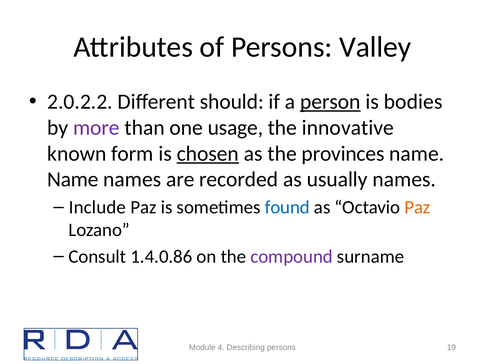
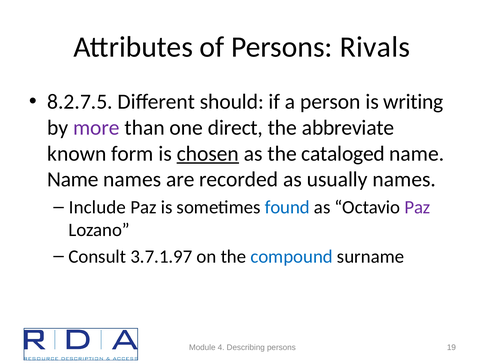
Valley: Valley -> Rivals
2.0.2.2: 2.0.2.2 -> 8.2.7.5
person underline: present -> none
bodies: bodies -> writing
usage: usage -> direct
innovative: innovative -> abbreviate
provinces: provinces -> cataloged
Paz at (417, 207) colour: orange -> purple
1.4.0.86: 1.4.0.86 -> 3.7.1.97
compound colour: purple -> blue
